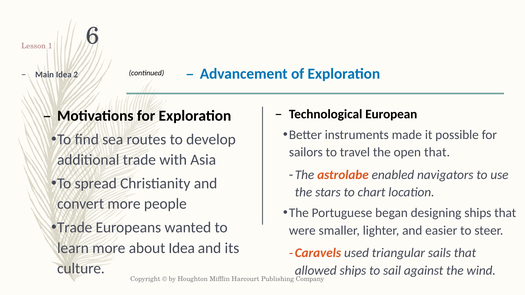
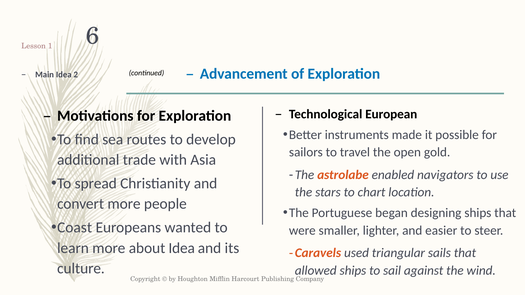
open that: that -> gold
Trade at (75, 228): Trade -> Coast
